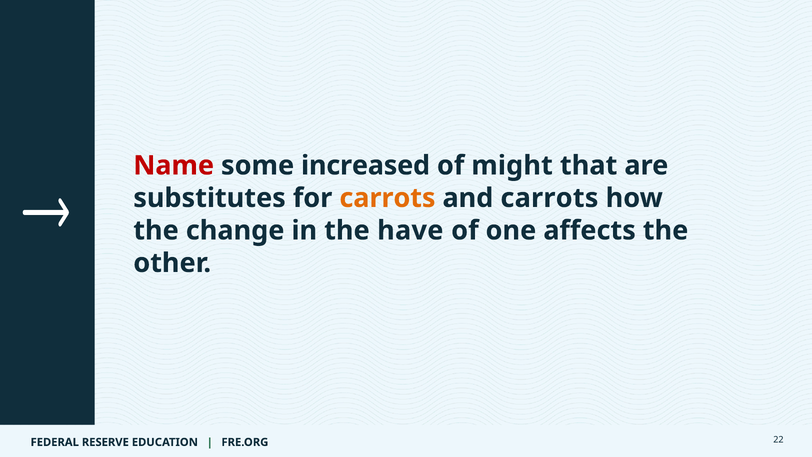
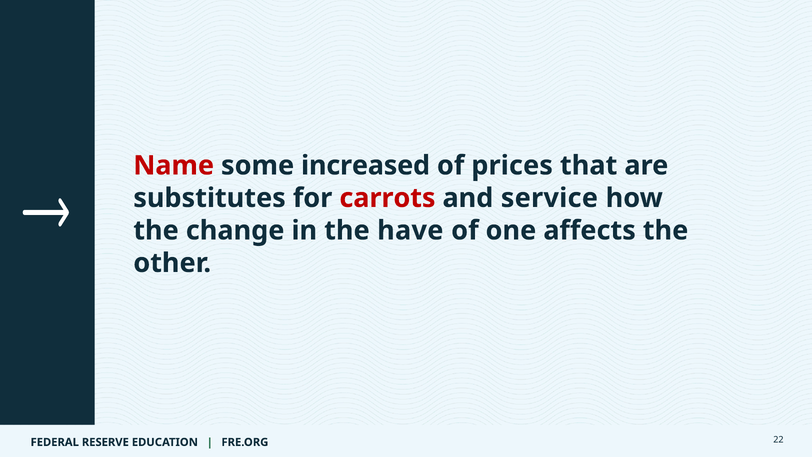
might: might -> prices
carrots at (387, 198) colour: orange -> red
and carrots: carrots -> service
